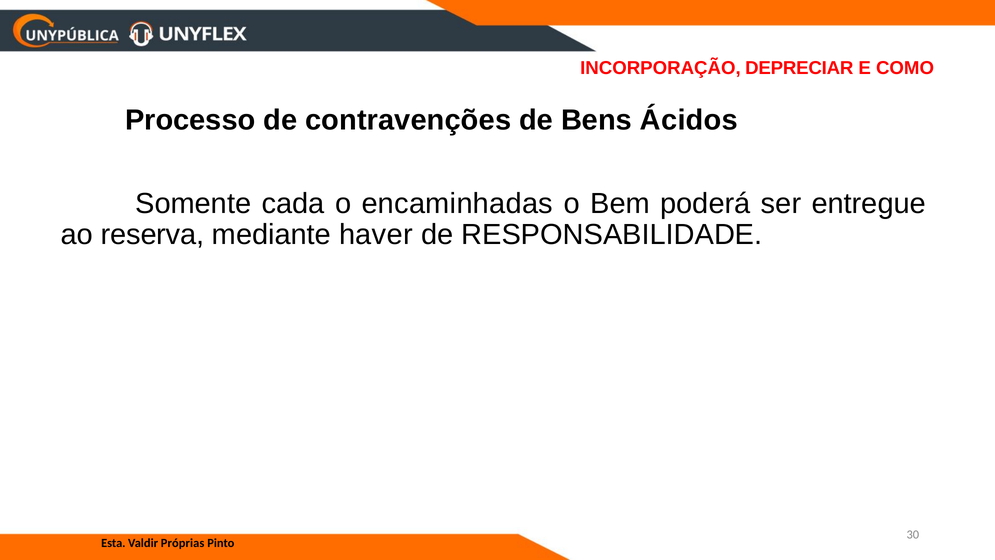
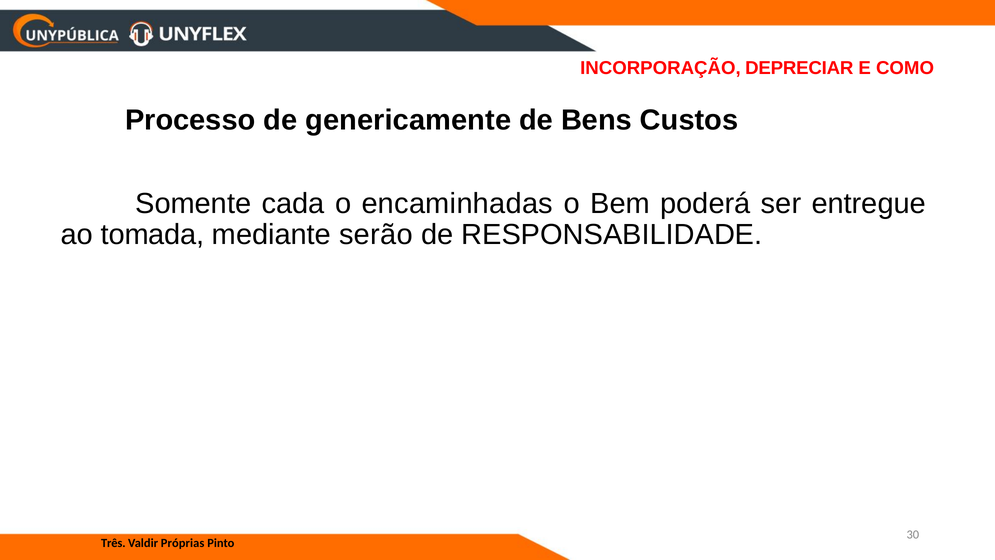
contravenções: contravenções -> genericamente
Ácidos: Ácidos -> Custos
reserva: reserva -> tomada
haver: haver -> serão
Esta: Esta -> Três
